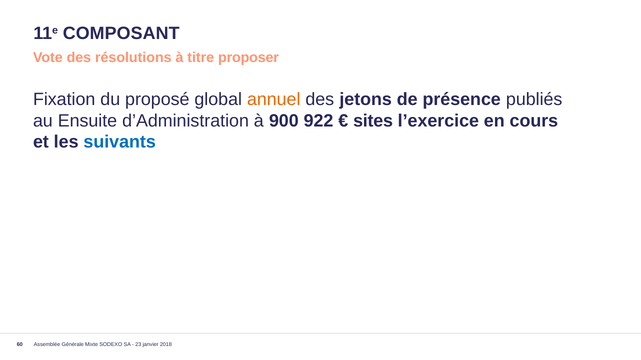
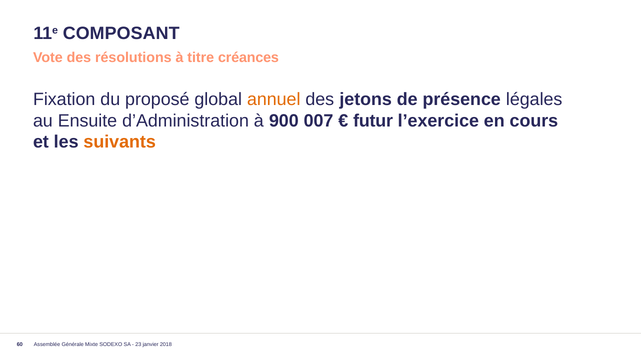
proposer: proposer -> créances
publiés: publiés -> légales
922: 922 -> 007
sites: sites -> futur
suivants colour: blue -> orange
